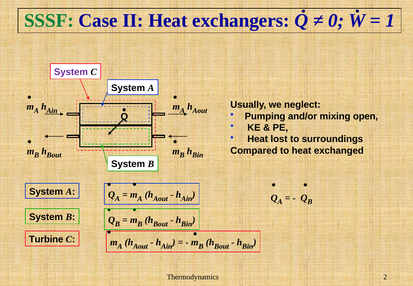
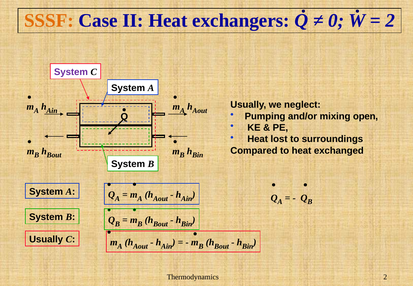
SSSF colour: green -> orange
1 at (390, 20): 1 -> 2
Turbine at (46, 239): Turbine -> Usually
